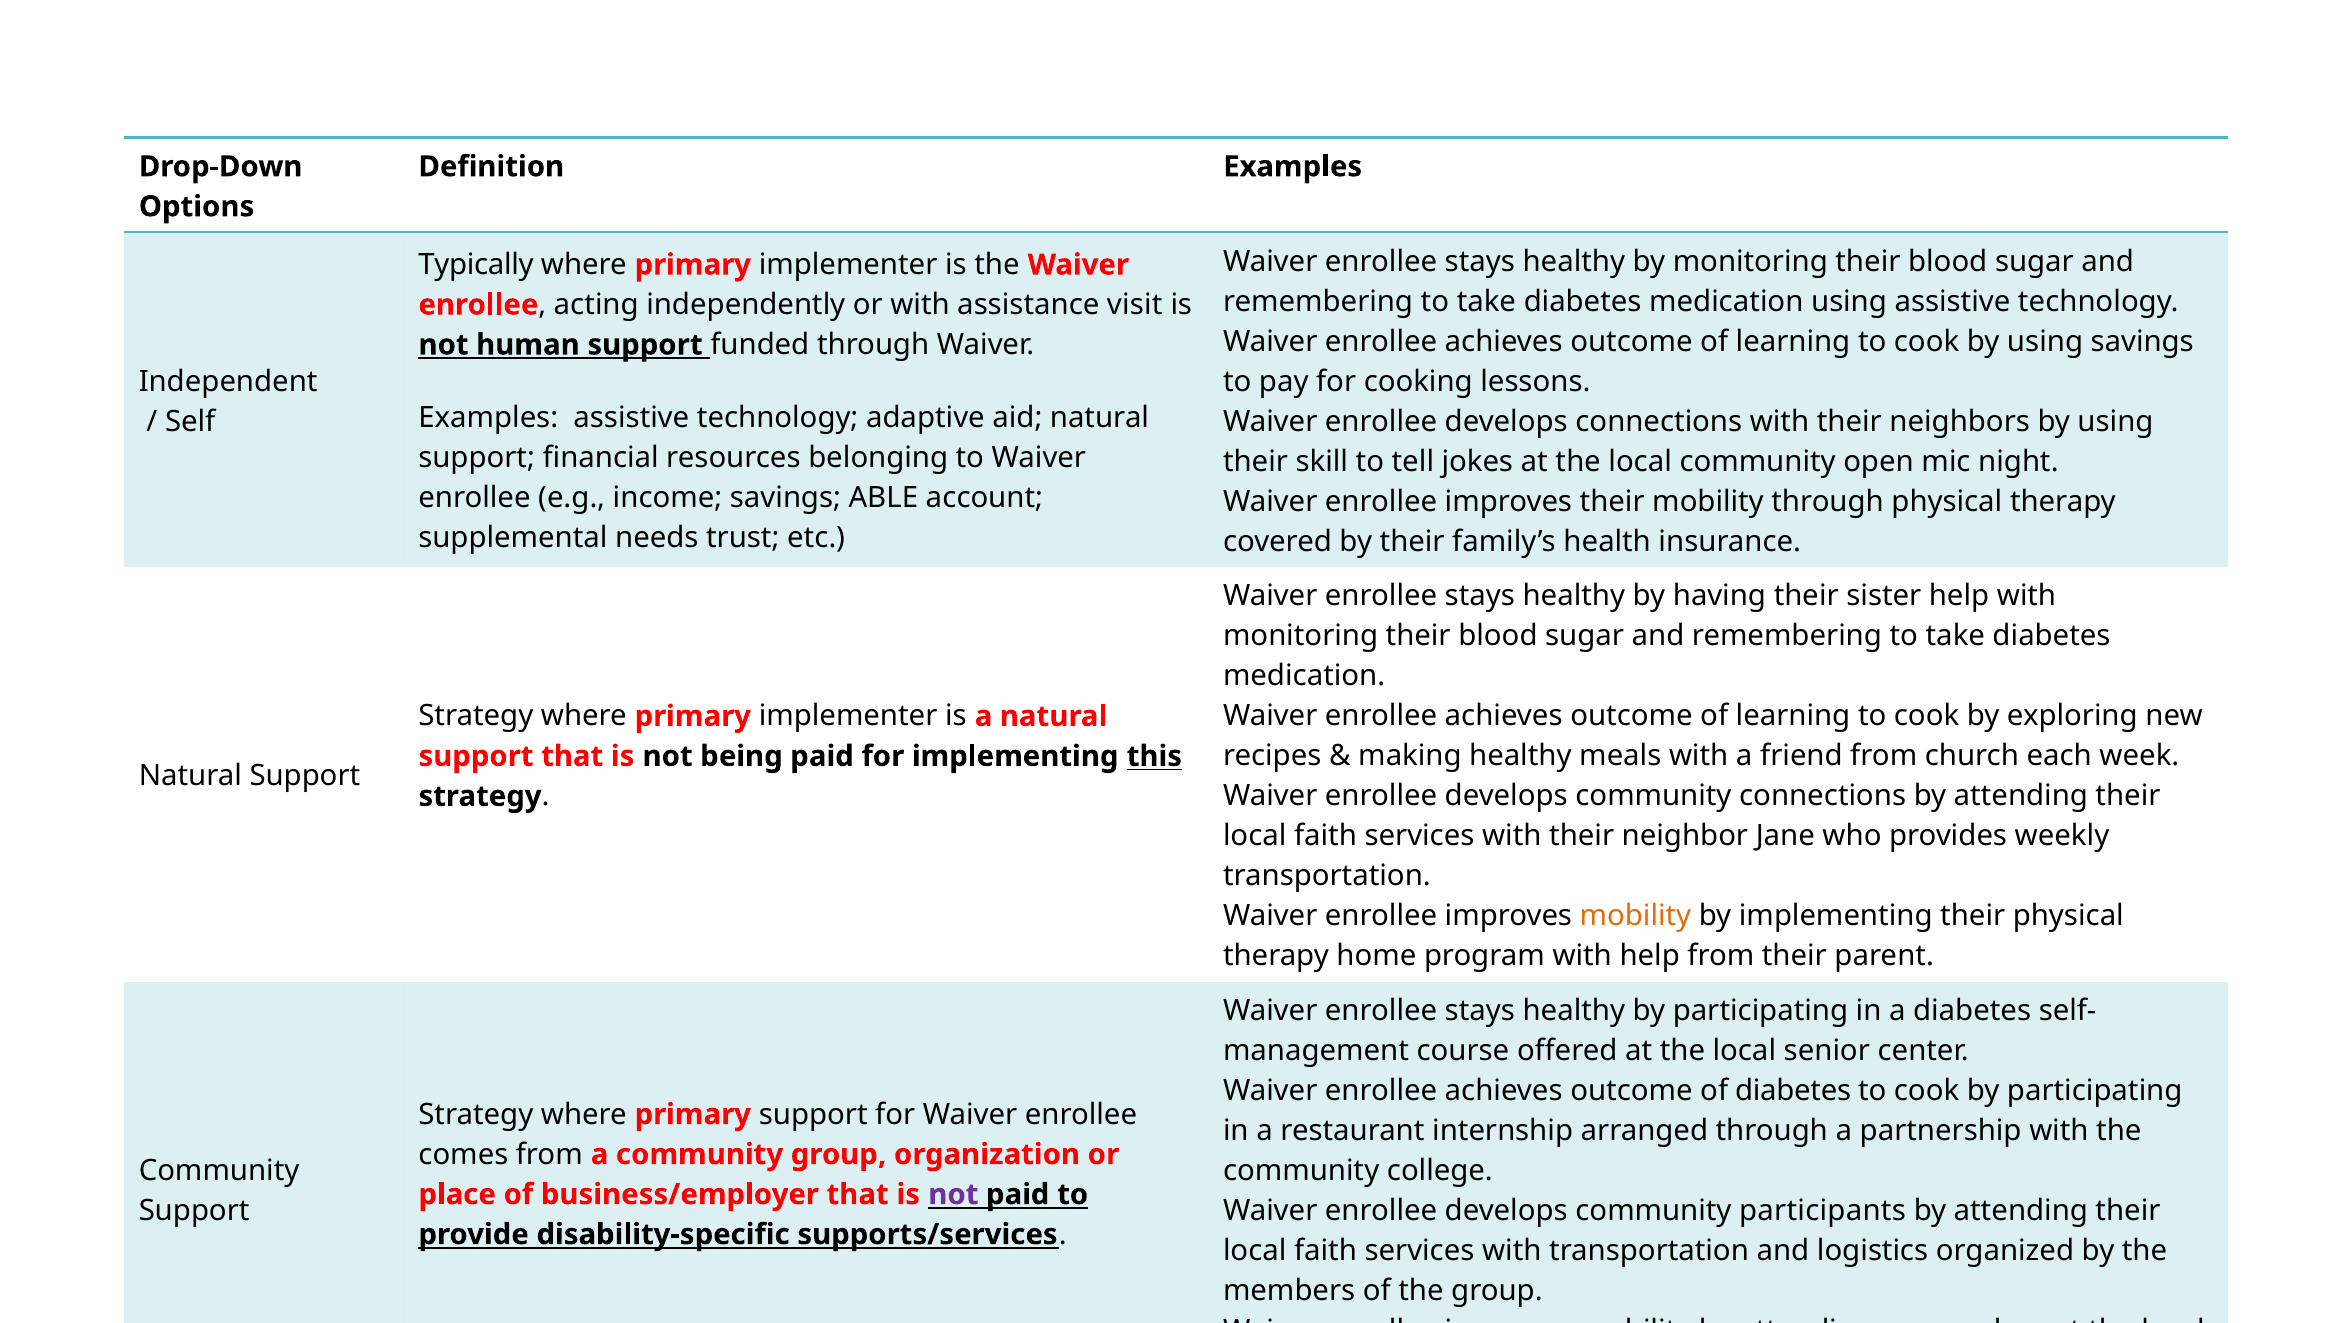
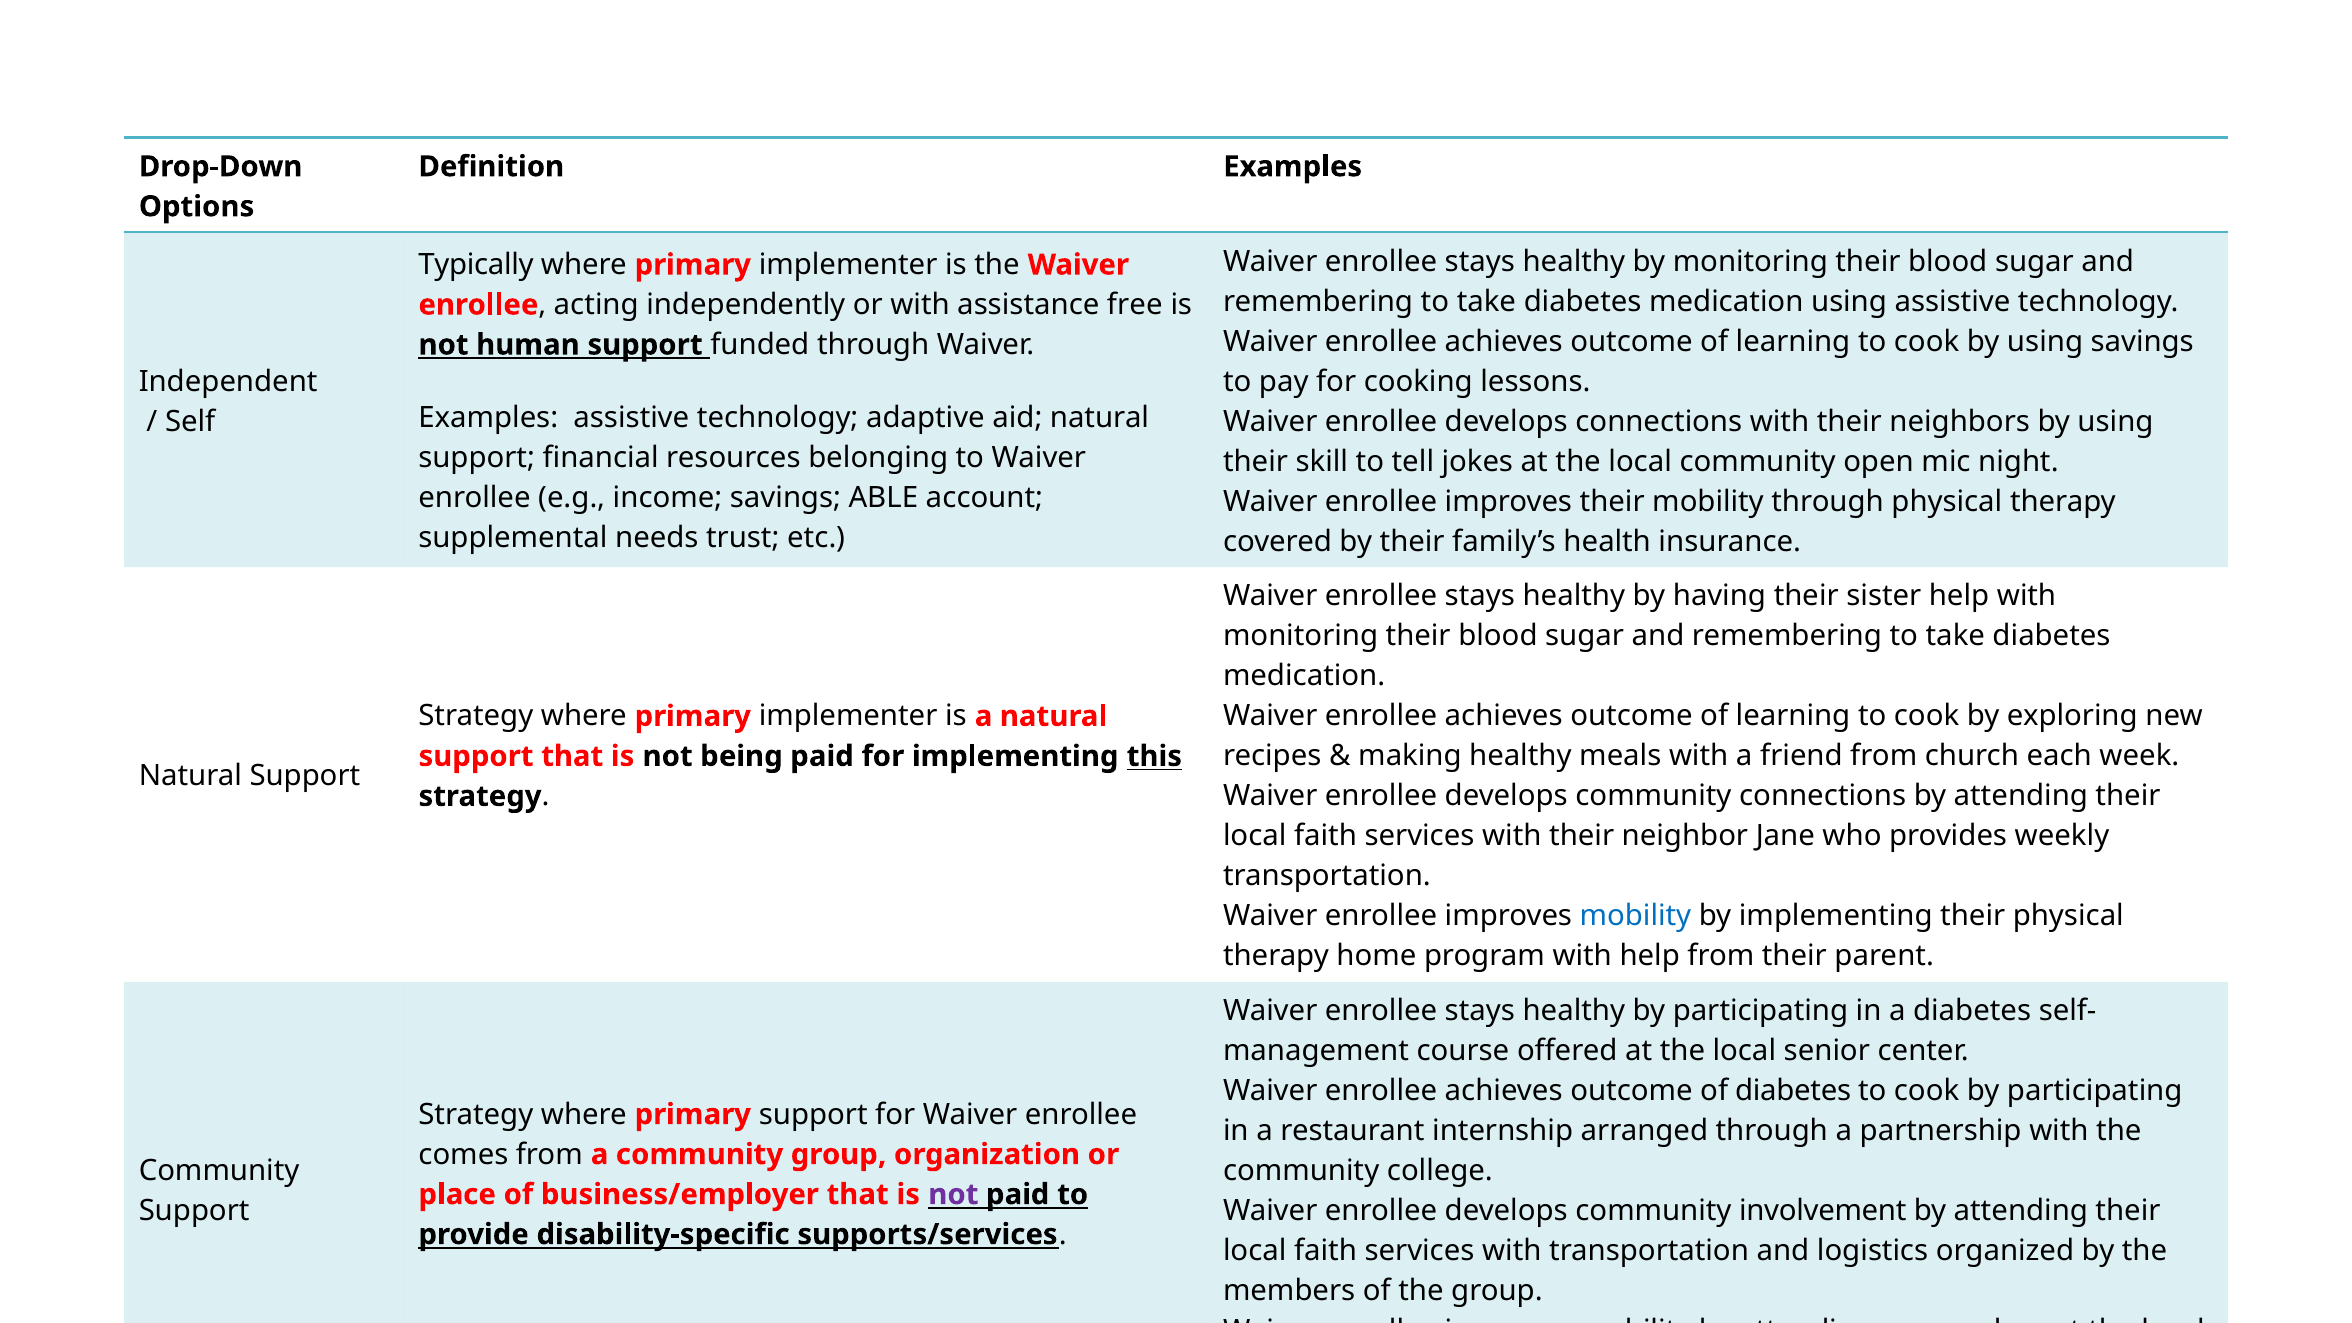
visit: visit -> free
mobility at (1635, 916) colour: orange -> blue
participants: participants -> involvement
